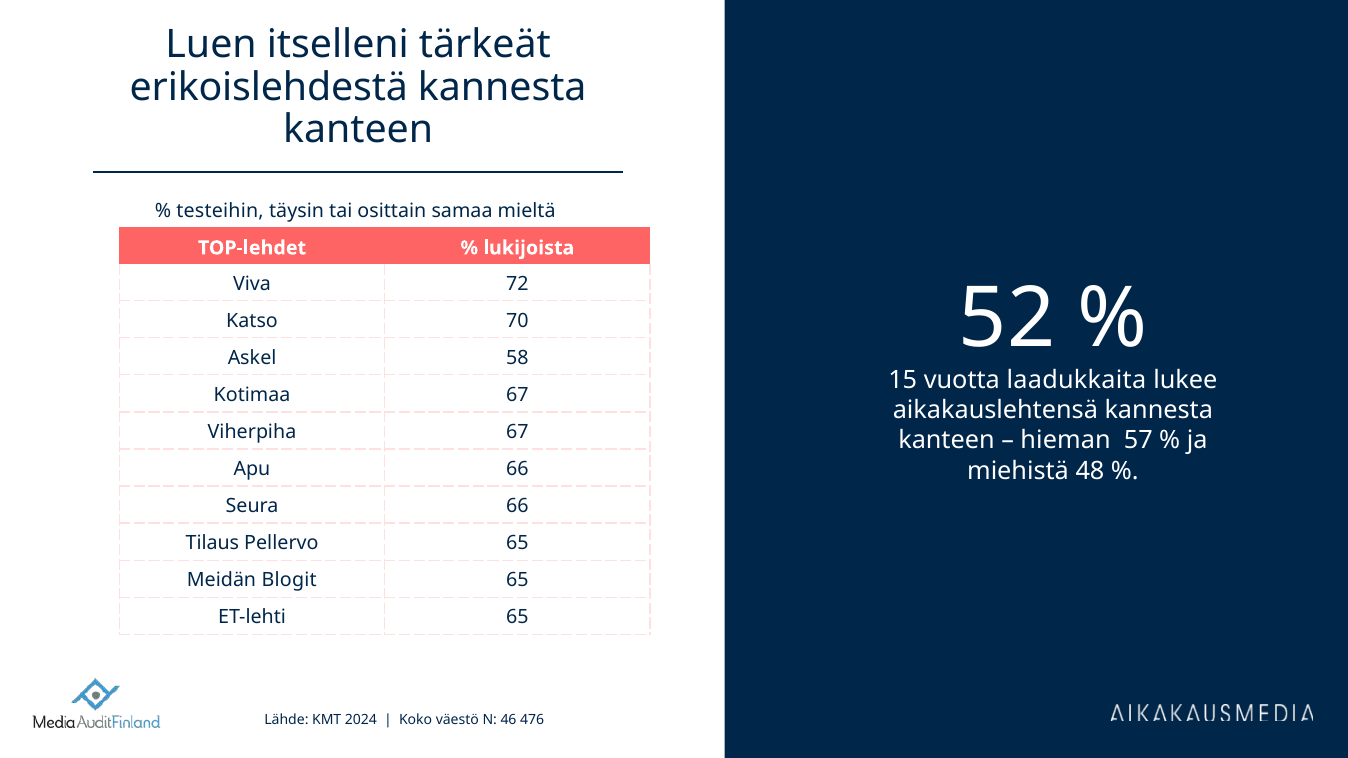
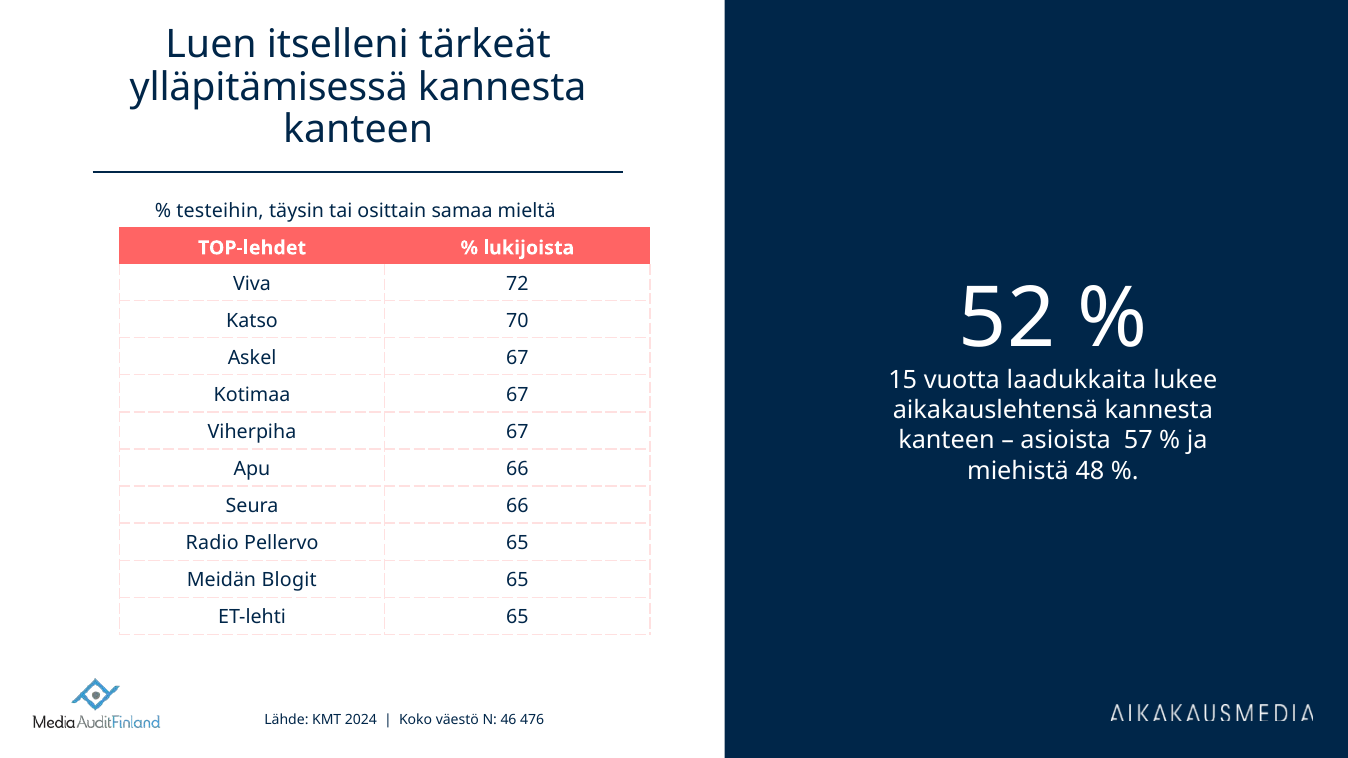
erikoislehdestä: erikoislehdestä -> ylläpitämisessä
Askel 58: 58 -> 67
hieman: hieman -> asioista
Tilaus: Tilaus -> Radio
